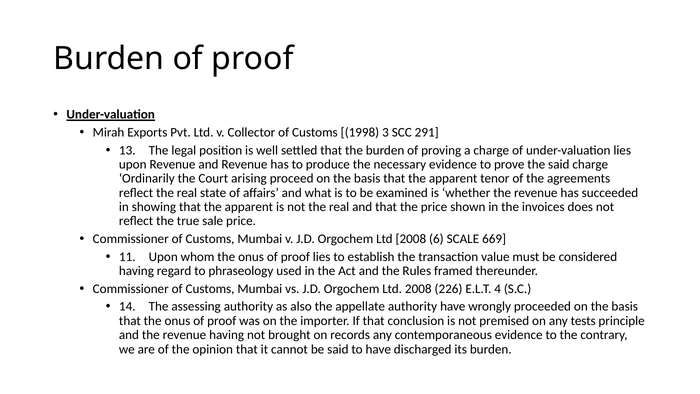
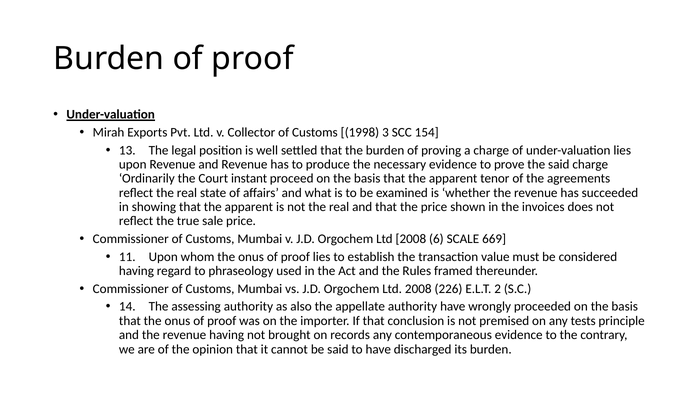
291: 291 -> 154
arising: arising -> instant
4: 4 -> 2
